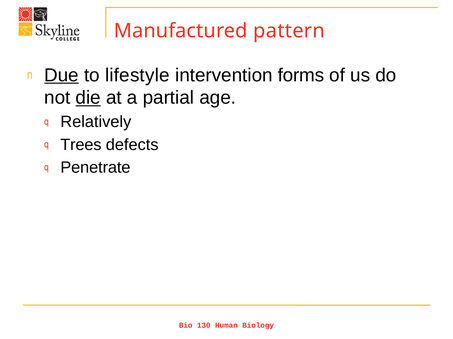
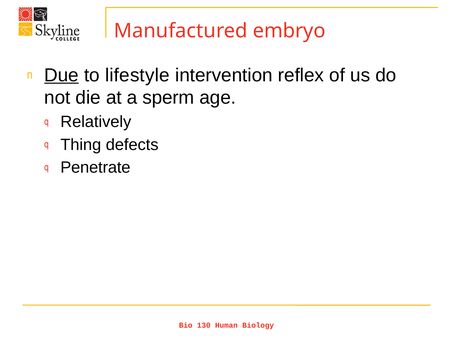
pattern: pattern -> embryo
forms: forms -> reflex
die underline: present -> none
partial: partial -> sperm
Trees: Trees -> Thing
